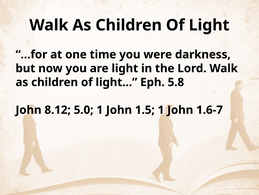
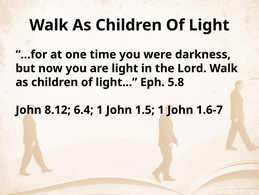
5.0: 5.0 -> 6.4
